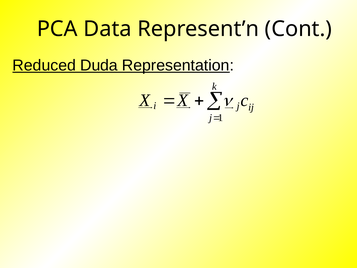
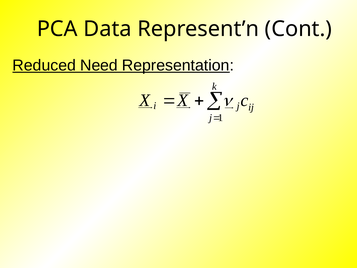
Duda: Duda -> Need
